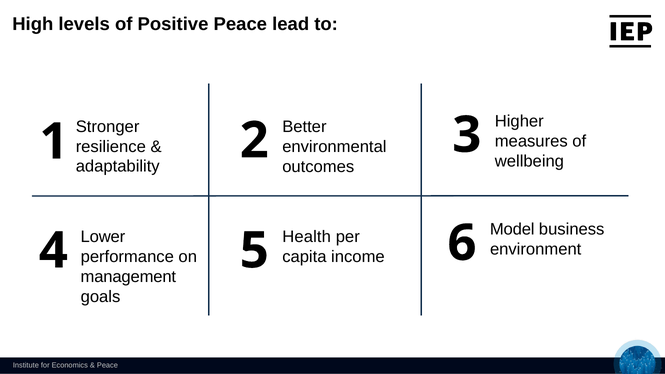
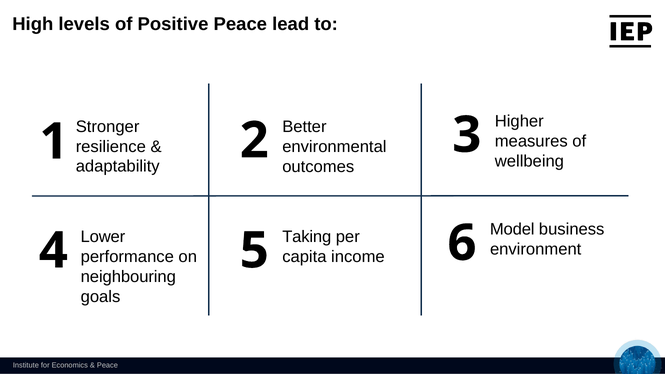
Health: Health -> Taking
management: management -> neighbouring
